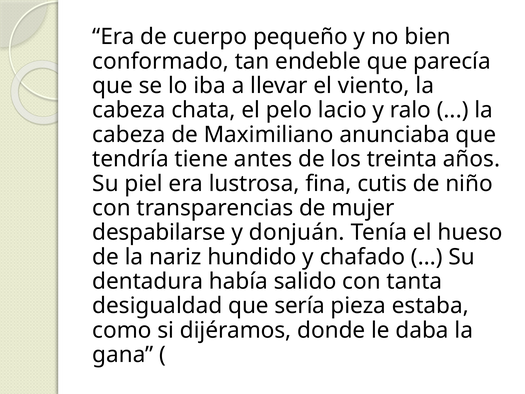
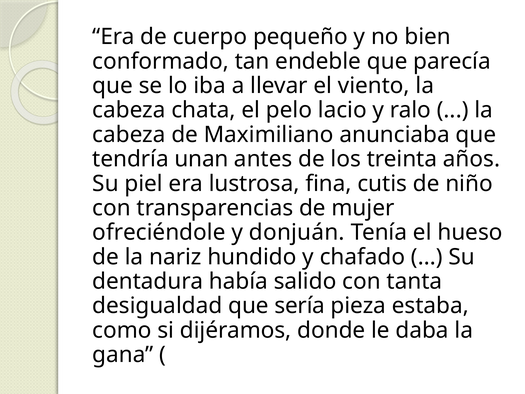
tiene: tiene -> unan
despabilarse: despabilarse -> ofreciéndole
